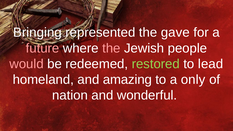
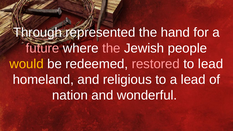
Bringing: Bringing -> Through
gave: gave -> hand
would colour: pink -> yellow
restored colour: light green -> pink
amazing: amazing -> religious
a only: only -> lead
